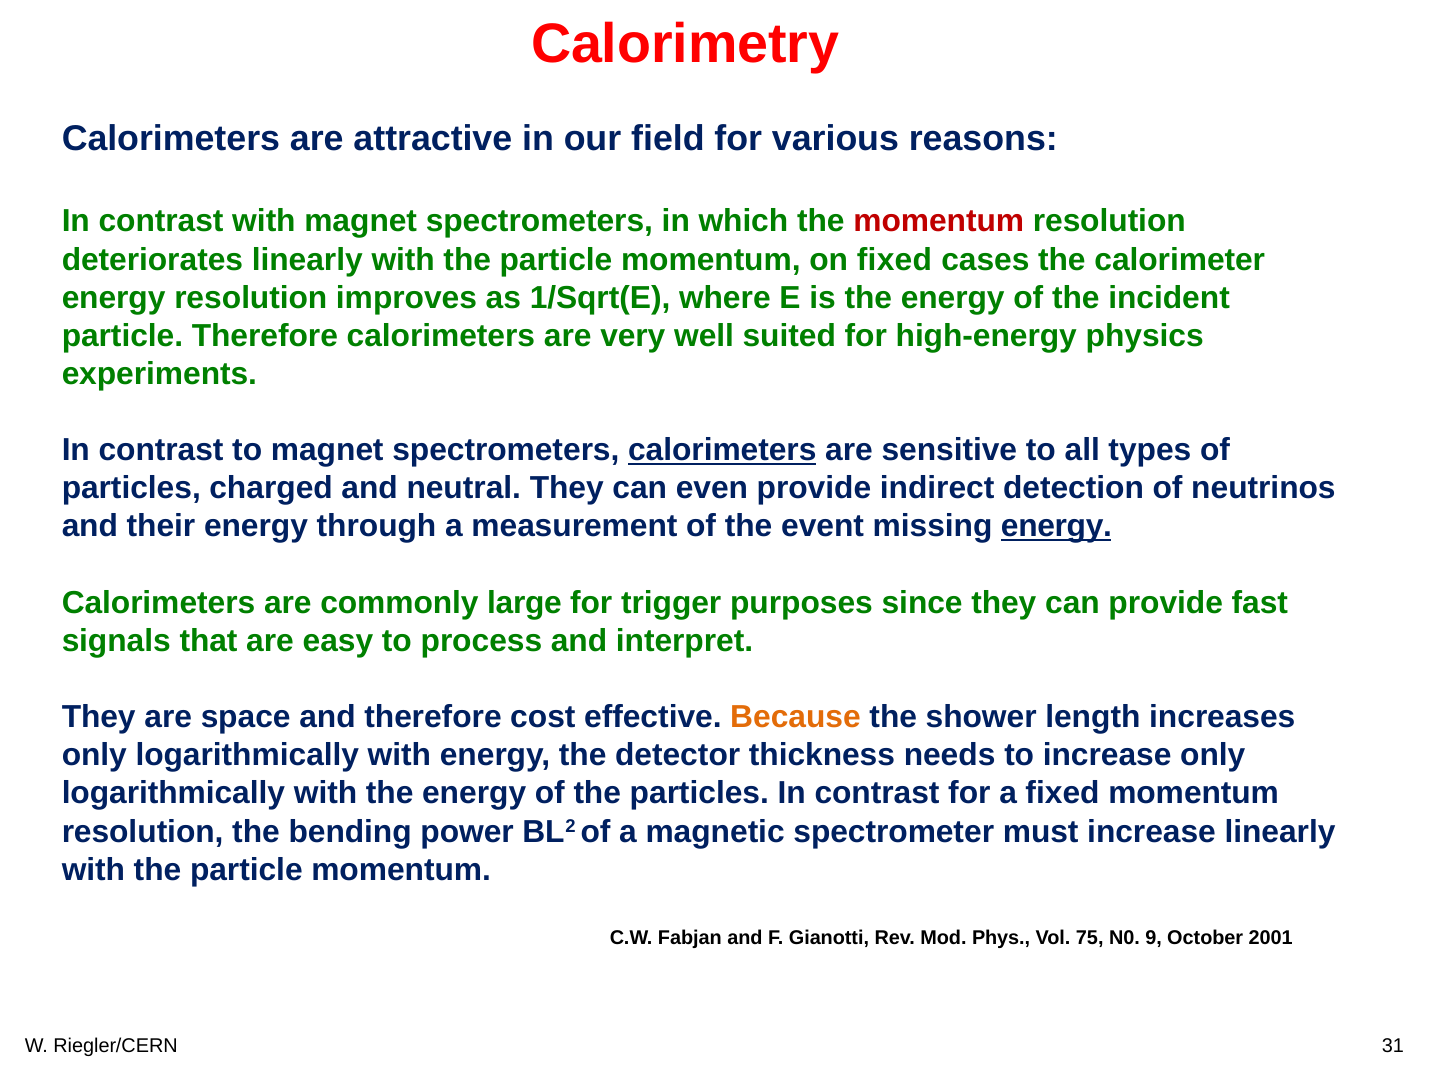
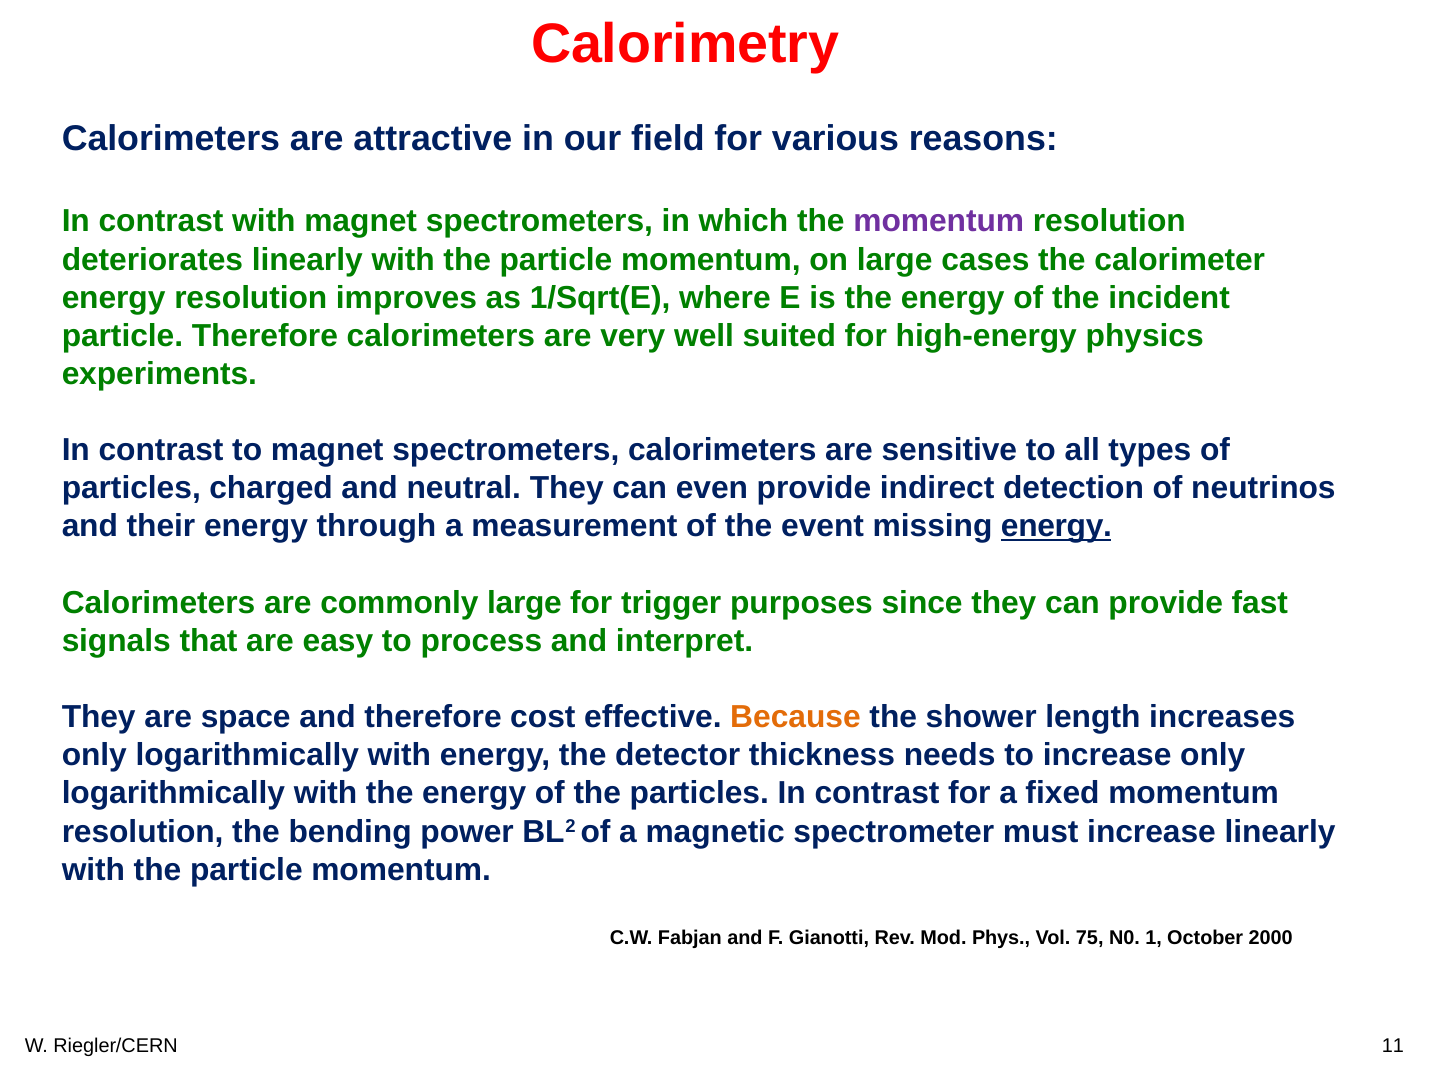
momentum at (939, 221) colour: red -> purple
on fixed: fixed -> large
calorimeters at (722, 450) underline: present -> none
9: 9 -> 1
2001: 2001 -> 2000
31: 31 -> 11
